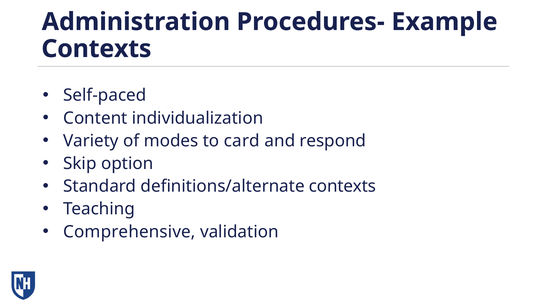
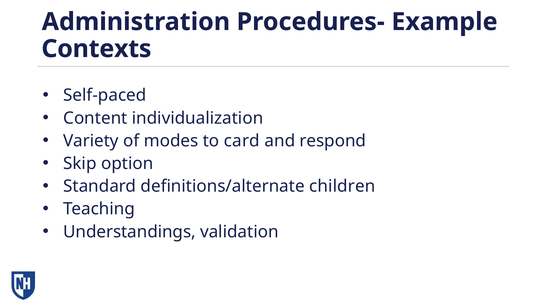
definitions/alternate contexts: contexts -> children
Comprehensive: Comprehensive -> Understandings
